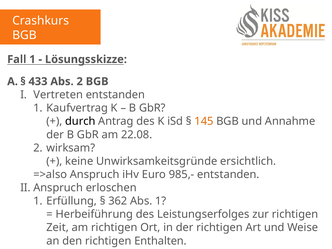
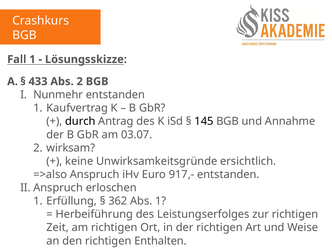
Vertreten: Vertreten -> Nunmehr
145 colour: orange -> black
22.08: 22.08 -> 03.07
985,-: 985,- -> 917,-
